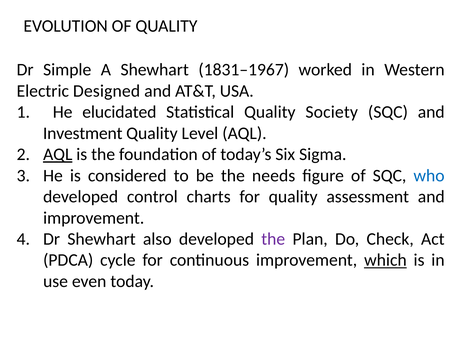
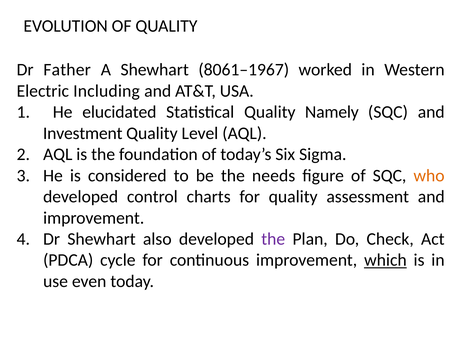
Simple: Simple -> Father
1831–1967: 1831–1967 -> 8061–1967
Designed: Designed -> Including
Society: Society -> Namely
AQL at (58, 154) underline: present -> none
who colour: blue -> orange
